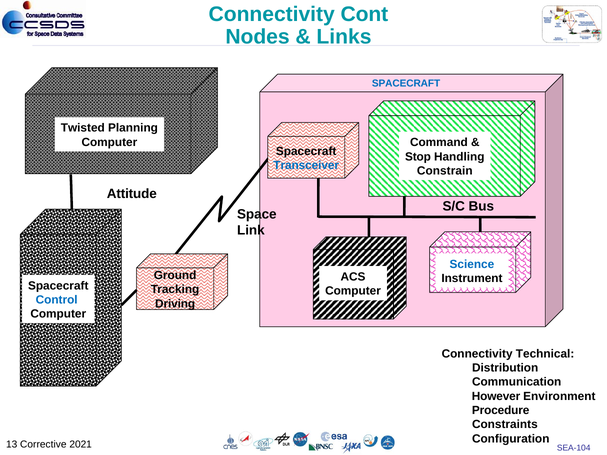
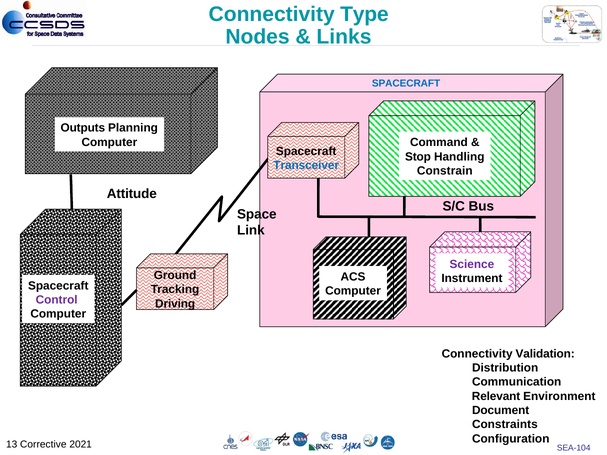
Cont: Cont -> Type
Twisted: Twisted -> Outputs
Science colour: blue -> purple
Control colour: blue -> purple
Technical: Technical -> Validation
However: However -> Relevant
Procedure: Procedure -> Document
